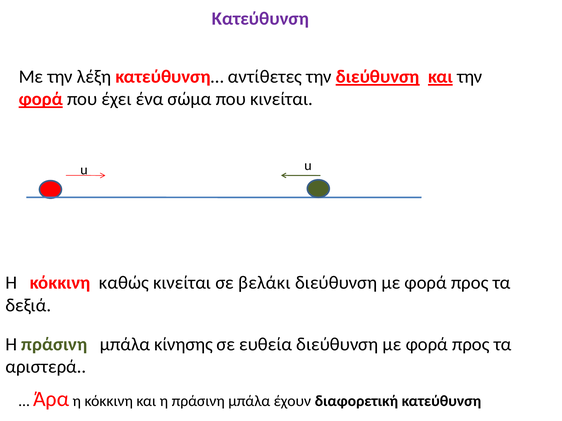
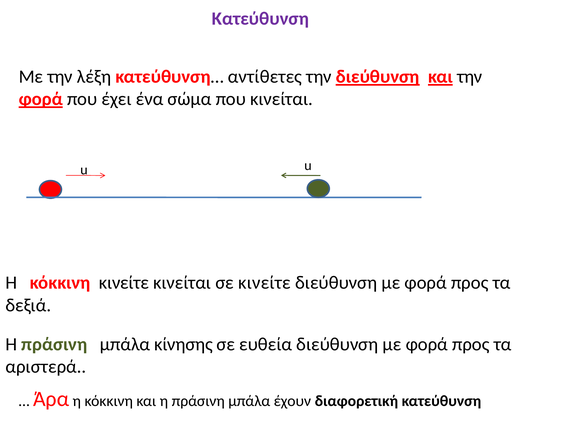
κόκκινη καθώς: καθώς -> κινείτε
σε βελάκι: βελάκι -> κινείτε
